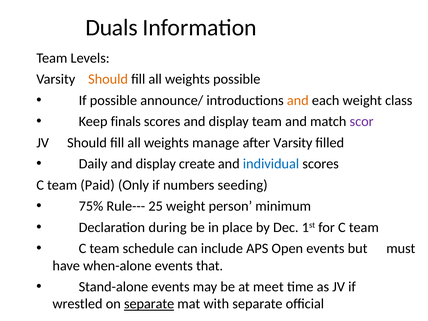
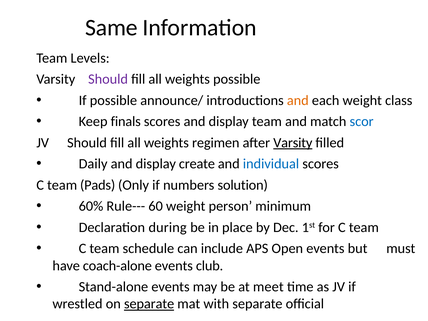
Duals: Duals -> Same
Should at (108, 79) colour: orange -> purple
scor colour: purple -> blue
manage: manage -> regimen
Varsity at (293, 143) underline: none -> present
Paid: Paid -> Pads
seeding: seeding -> solution
75%: 75% -> 60%
25: 25 -> 60
when-alone: when-alone -> coach-alone
that: that -> club
